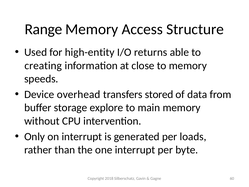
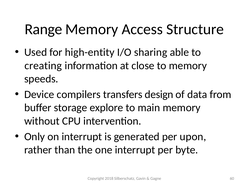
returns: returns -> sharing
overhead: overhead -> compilers
stored: stored -> design
loads: loads -> upon
